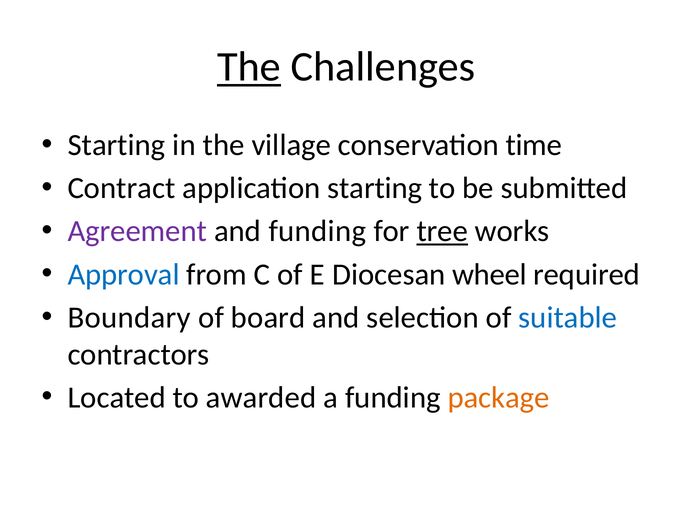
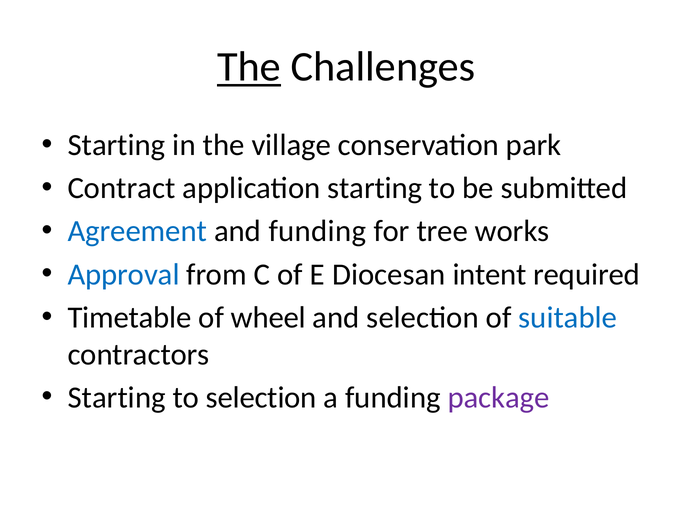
time: time -> park
Agreement colour: purple -> blue
tree underline: present -> none
wheel: wheel -> intent
Boundary: Boundary -> Timetable
board: board -> wheel
Located at (117, 398): Located -> Starting
to awarded: awarded -> selection
package colour: orange -> purple
